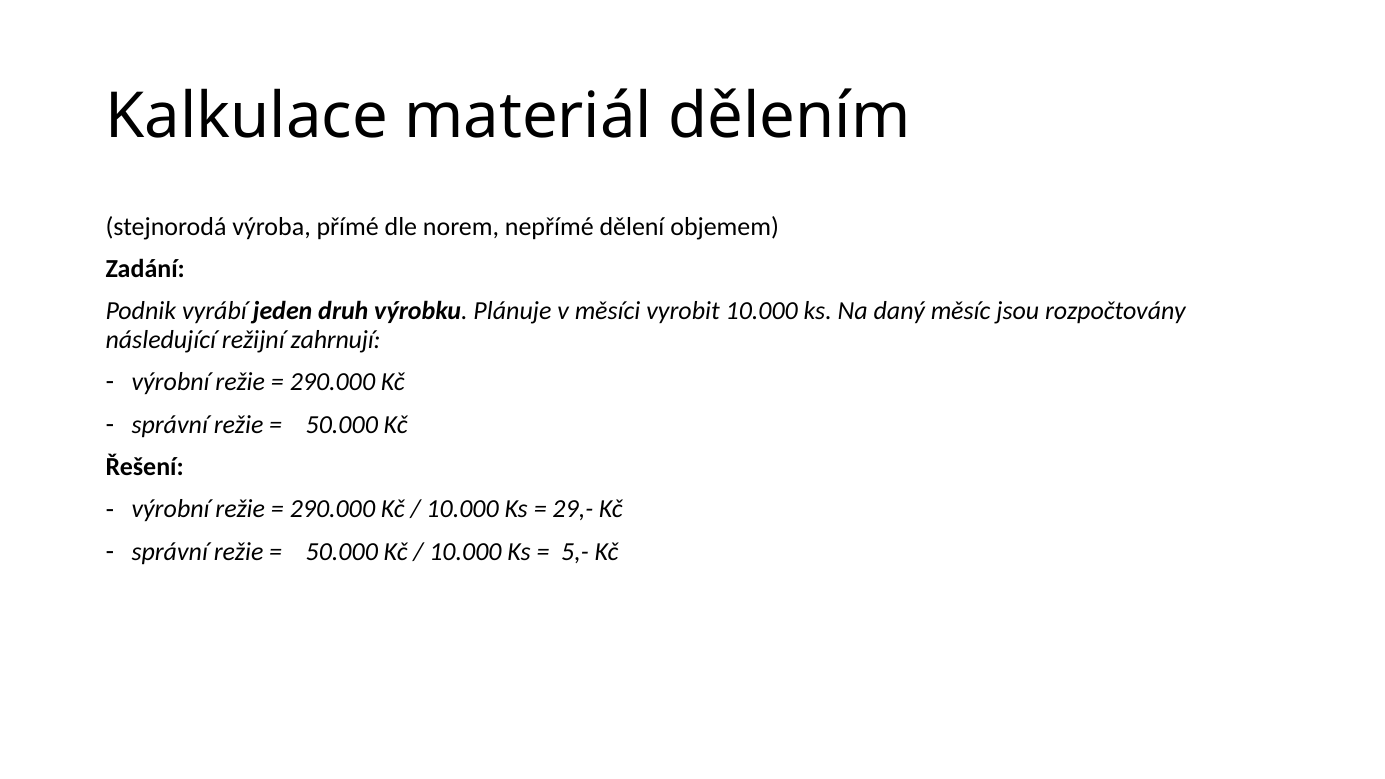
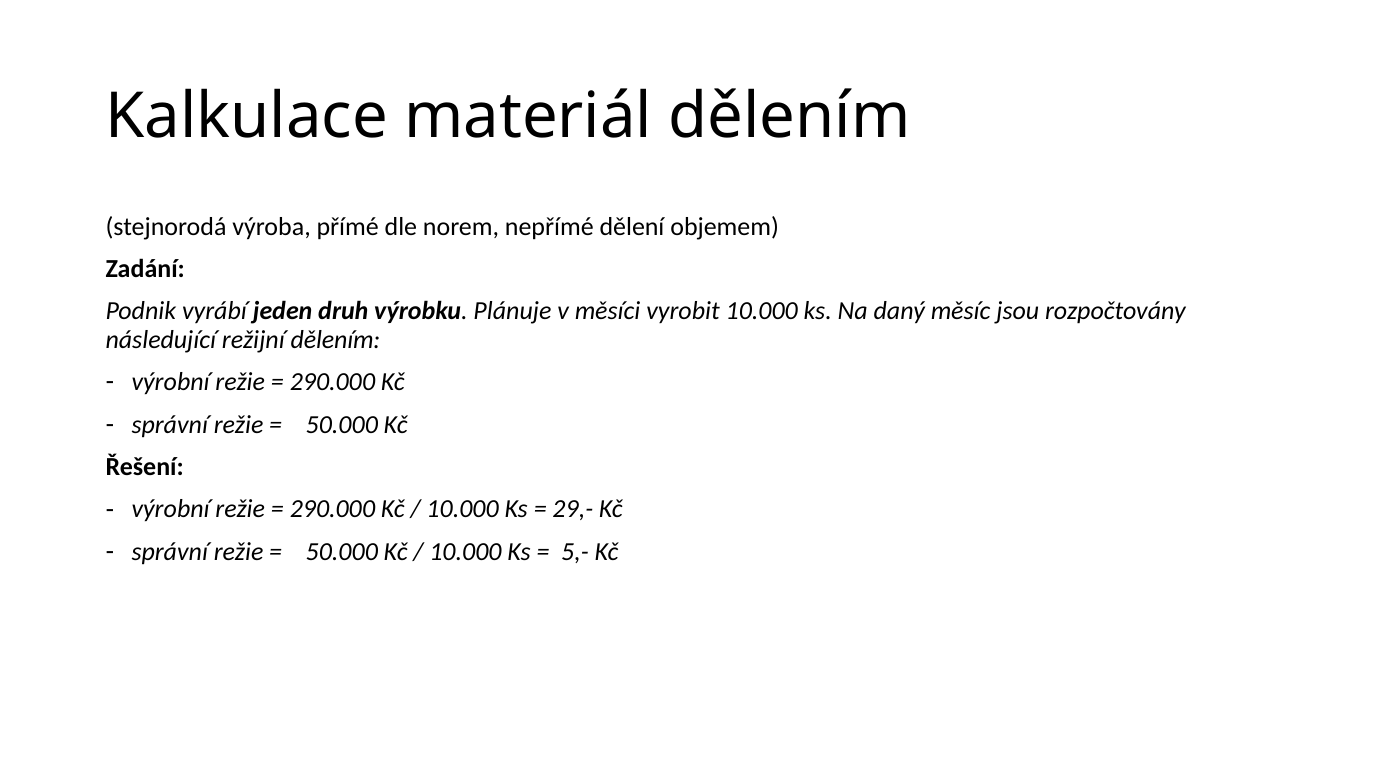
režijní zahrnují: zahrnují -> dělením
